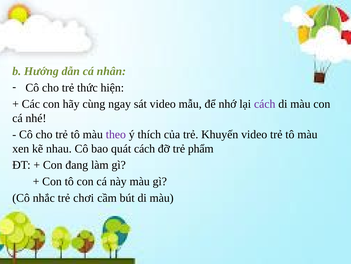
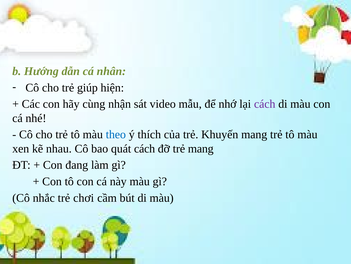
thức: thức -> giúp
ngay: ngay -> nhận
theo colour: purple -> blue
Khuyến video: video -> mang
trẻ phẩm: phẩm -> mang
